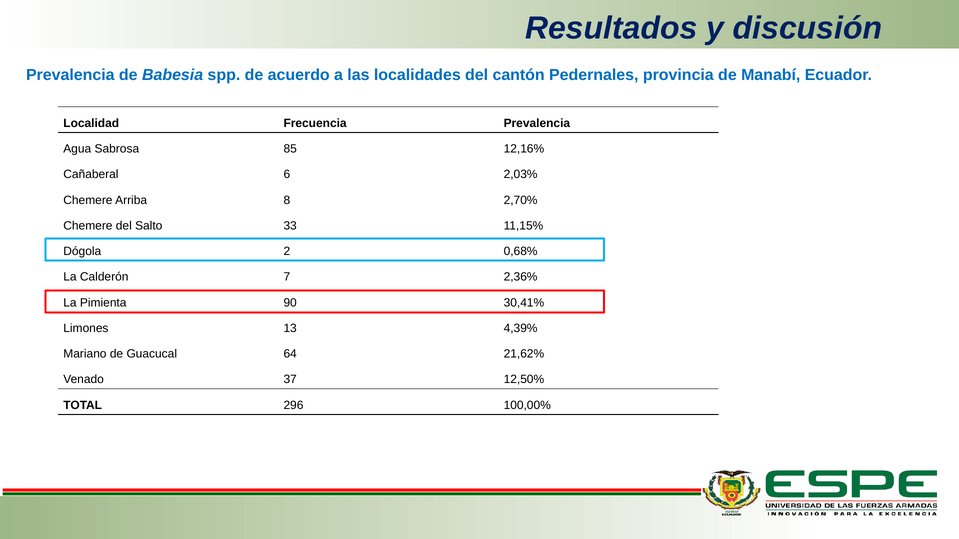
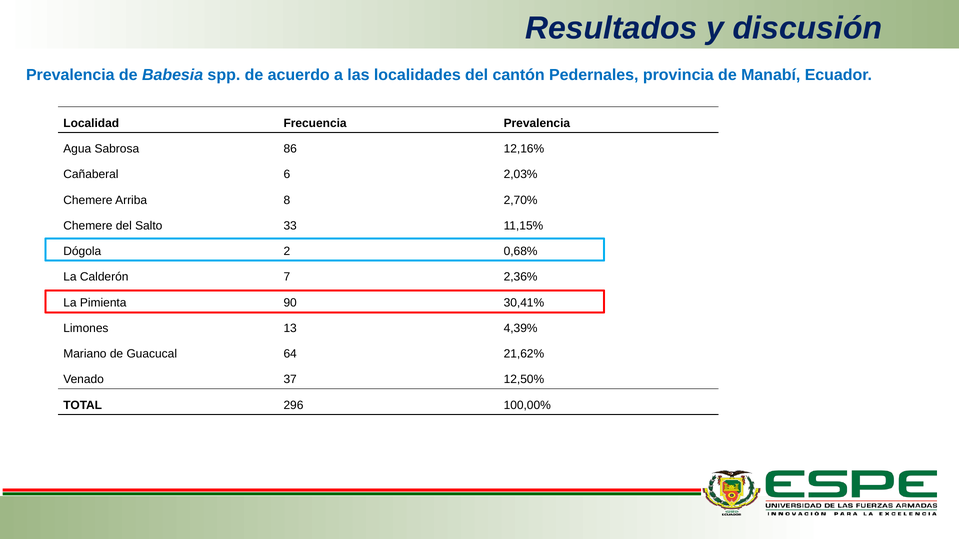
85: 85 -> 86
